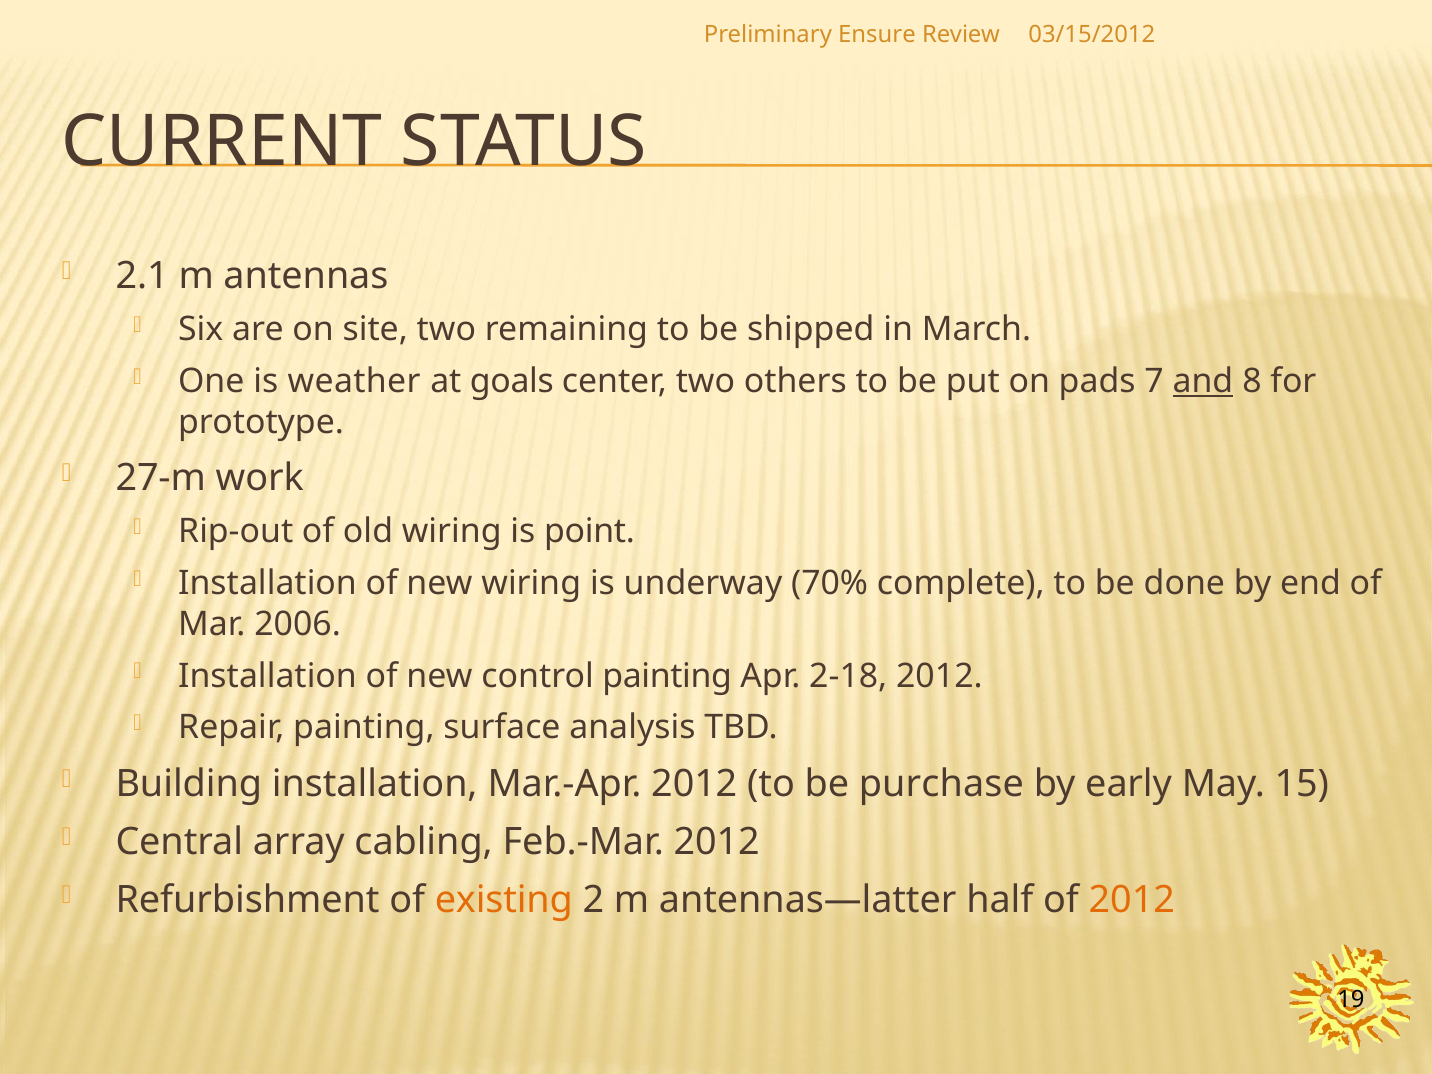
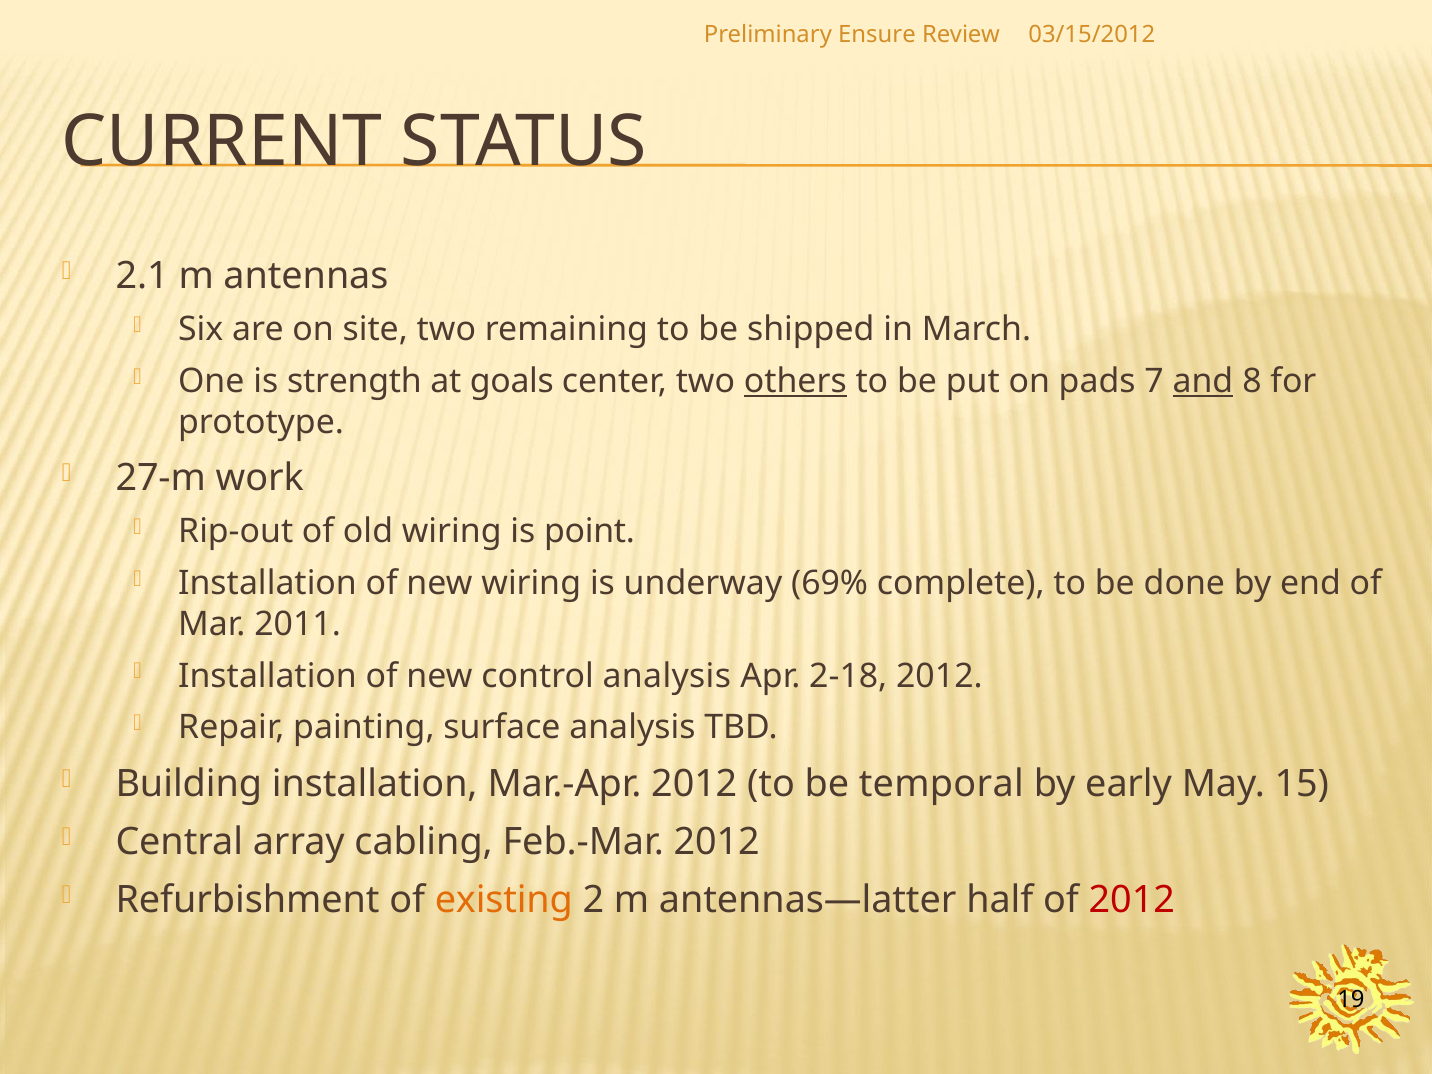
weather: weather -> strength
others underline: none -> present
70%: 70% -> 69%
2006: 2006 -> 2011
control painting: painting -> analysis
purchase: purchase -> temporal
2012 at (1132, 900) colour: orange -> red
